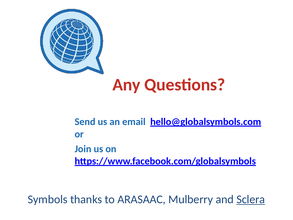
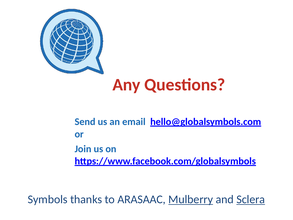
Mulberry underline: none -> present
